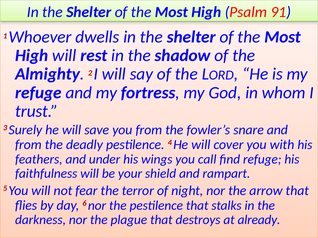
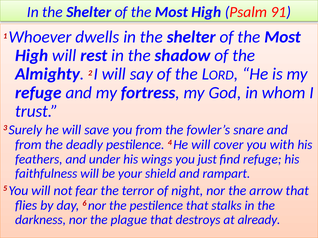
call: call -> just
